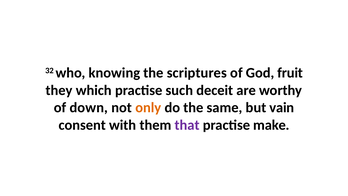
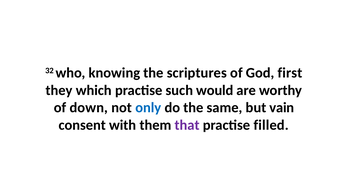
fruit: fruit -> first
deceit: deceit -> would
only colour: orange -> blue
make: make -> filled
